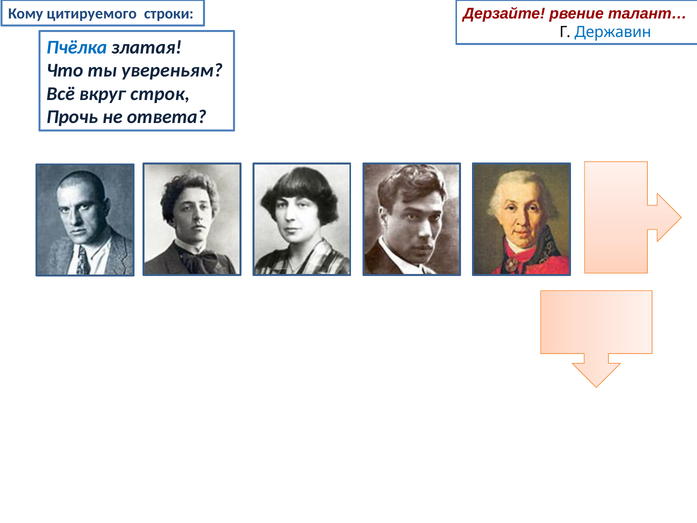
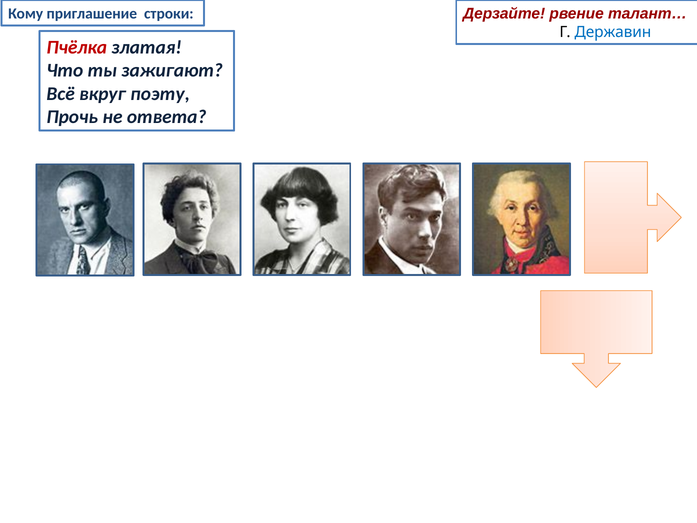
цитируемого: цитируемого -> приглашение
Пчёлка colour: blue -> red
увереньям: увереньям -> зажигают
строк: строк -> поэту
